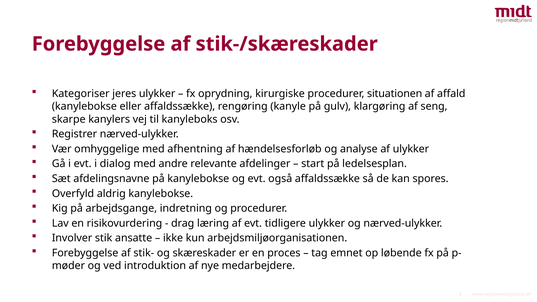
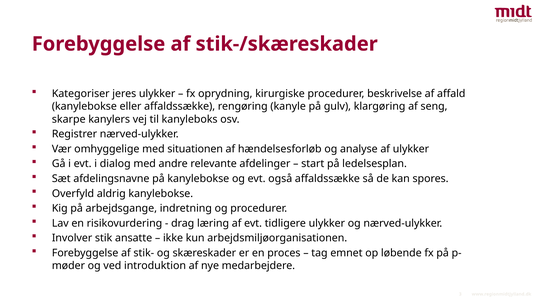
situationen: situationen -> beskrivelse
afhentning: afhentning -> situationen
